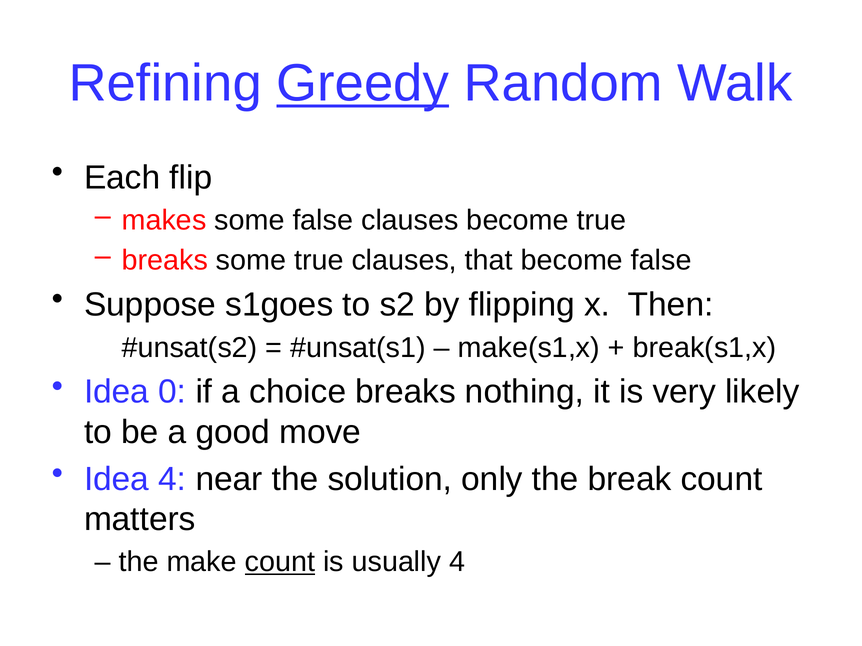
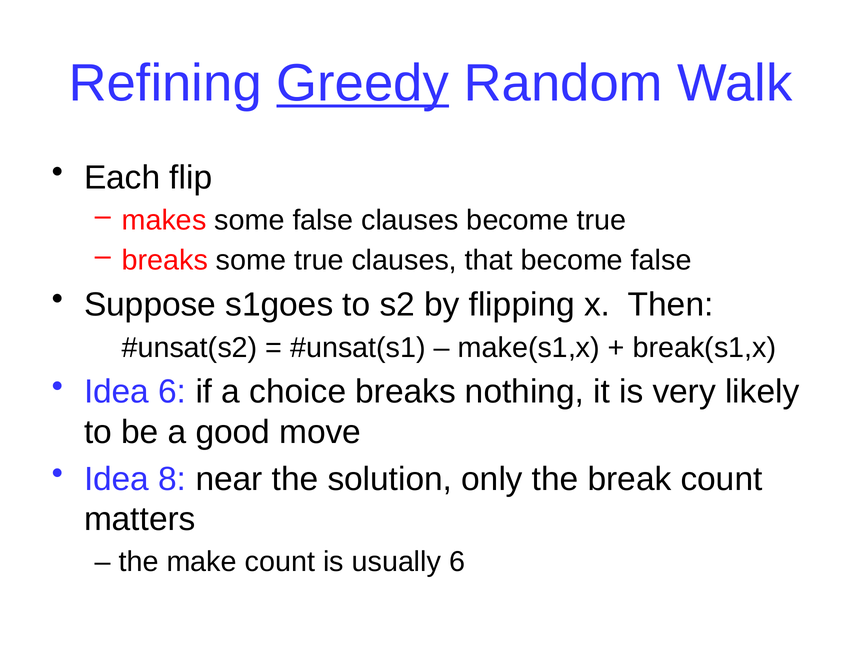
Idea 0: 0 -> 6
Idea 4: 4 -> 8
count at (280, 562) underline: present -> none
usually 4: 4 -> 6
